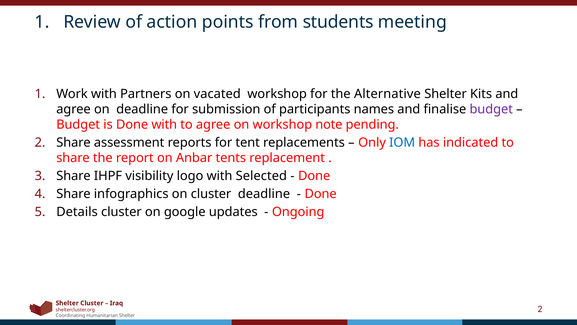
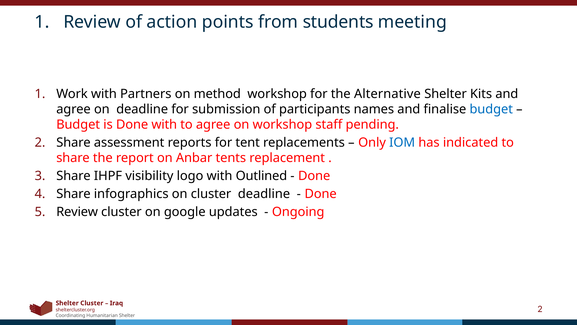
vacated: vacated -> method
budget at (491, 109) colour: purple -> blue
note: note -> staff
Selected: Selected -> Outlined
Details at (77, 212): Details -> Review
